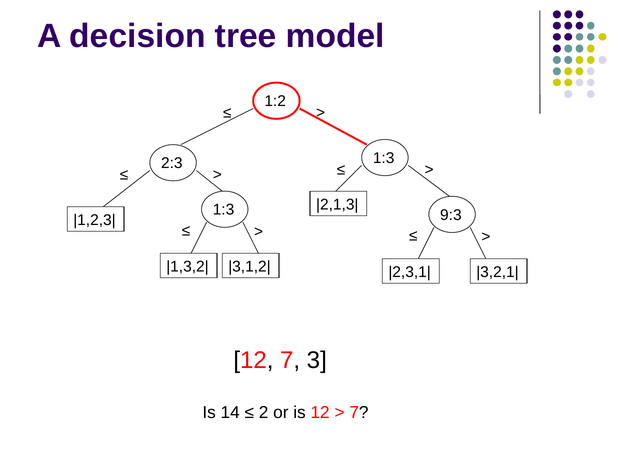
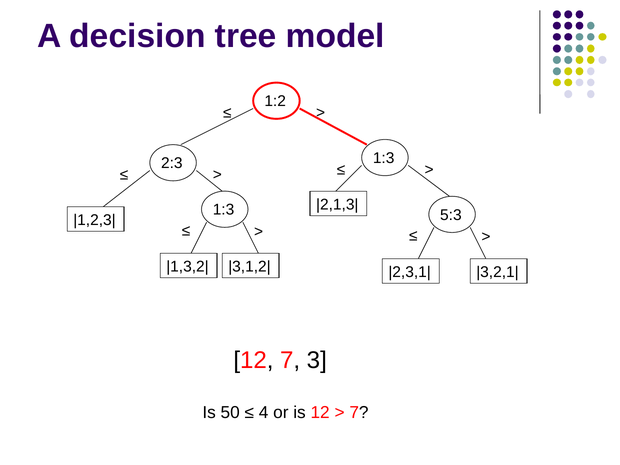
9:3: 9:3 -> 5:3
14: 14 -> 50
2: 2 -> 4
